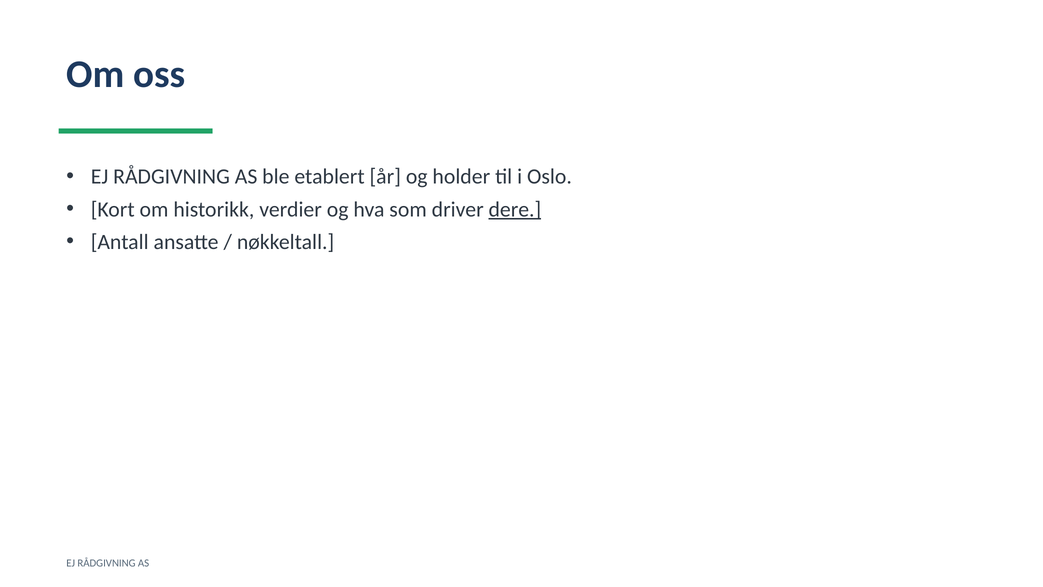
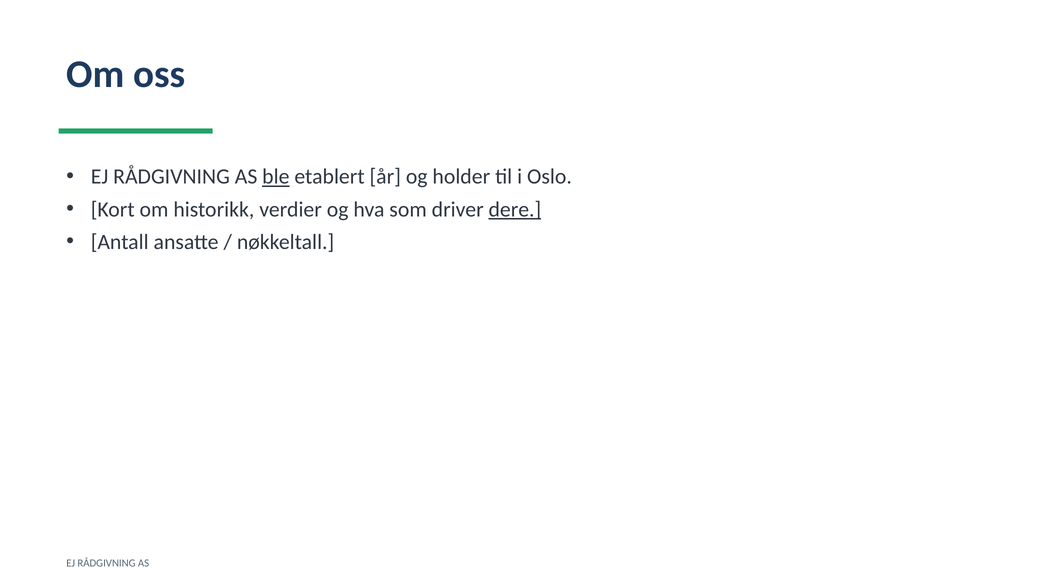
ble underline: none -> present
